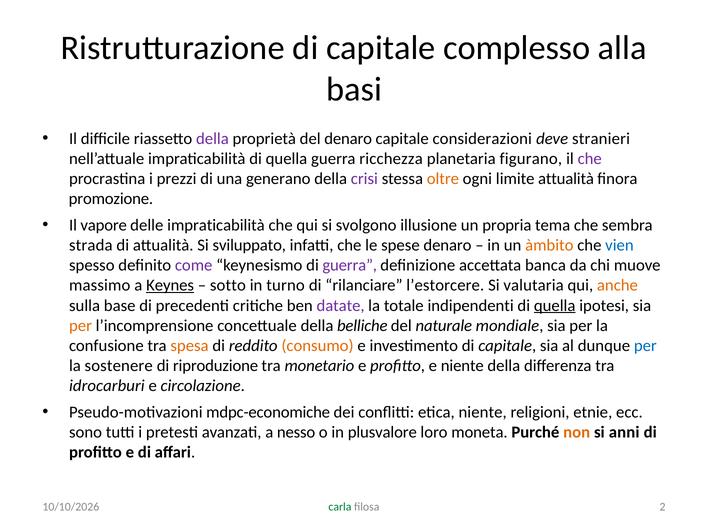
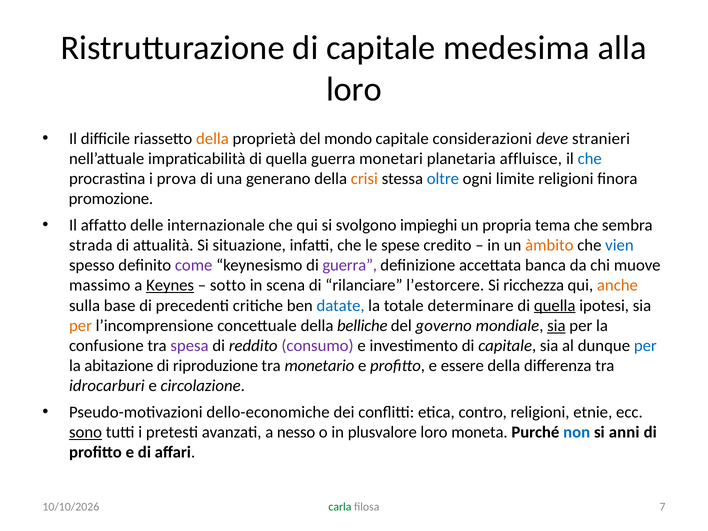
complesso: complesso -> medesima
basi at (354, 89): basi -> loro
della at (212, 139) colour: purple -> orange
del denaro: denaro -> mondo
ricchezza: ricchezza -> monetari
figurano: figurano -> affluisce
che at (590, 159) colour: purple -> blue
prezzi: prezzi -> prova
crisi colour: purple -> orange
oltre colour: orange -> blue
limite attualità: attualità -> religioni
vapore: vapore -> affatto
delle impraticabilità: impraticabilità -> internazionale
illusione: illusione -> impieghi
sviluppato: sviluppato -> situazione
spese denaro: denaro -> credito
turno: turno -> scena
valutaria: valutaria -> ricchezza
datate colour: purple -> blue
indipendenti: indipendenti -> determinare
naturale: naturale -> governo
sia at (556, 326) underline: none -> present
spesa colour: orange -> purple
consumo colour: orange -> purple
sostenere: sostenere -> abitazione
e niente: niente -> essere
mdpc-economiche: mdpc-economiche -> dello-economiche
etica niente: niente -> contro
sono underline: none -> present
non colour: orange -> blue
2: 2 -> 7
